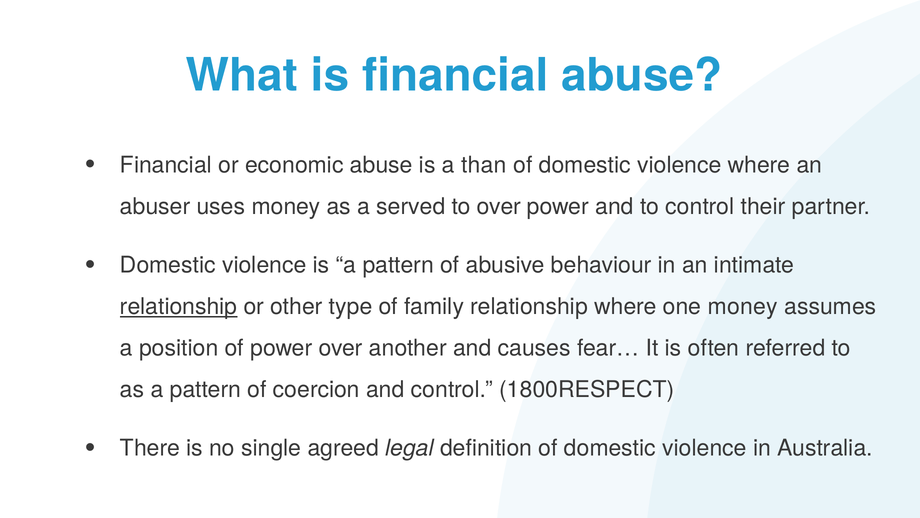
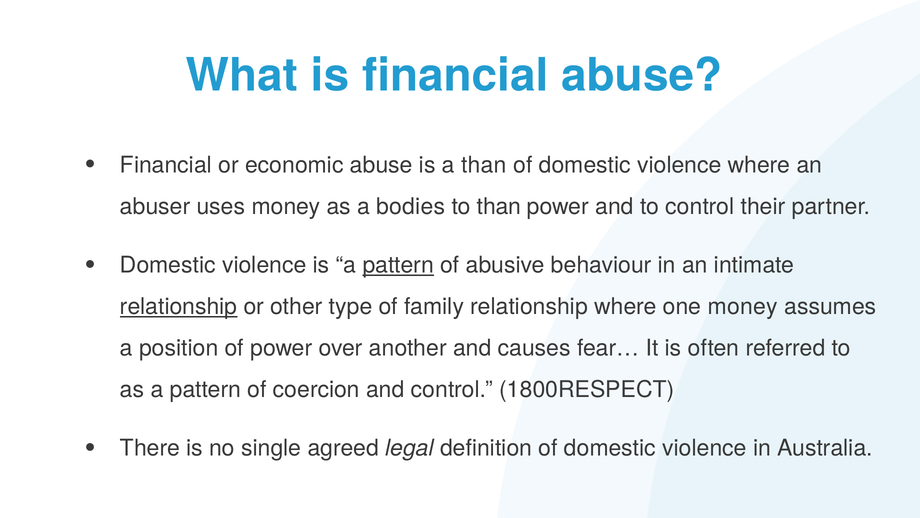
served: served -> bodies
to over: over -> than
pattern at (398, 265) underline: none -> present
